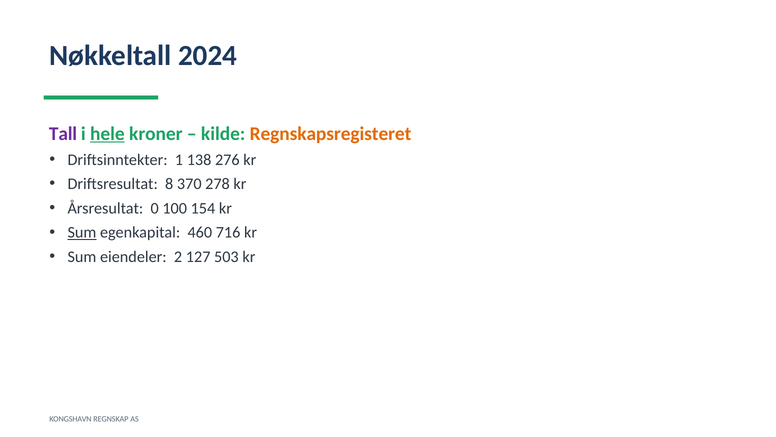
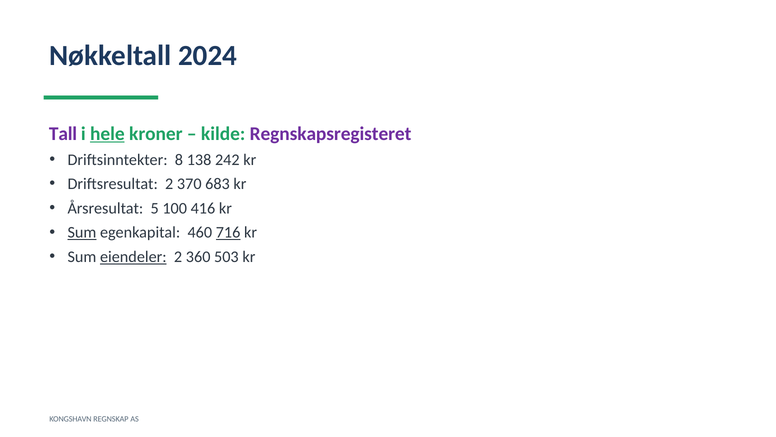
Regnskapsregisteret colour: orange -> purple
1: 1 -> 8
276: 276 -> 242
Driftsresultat 8: 8 -> 2
278: 278 -> 683
0: 0 -> 5
154: 154 -> 416
716 underline: none -> present
eiendeler underline: none -> present
127: 127 -> 360
